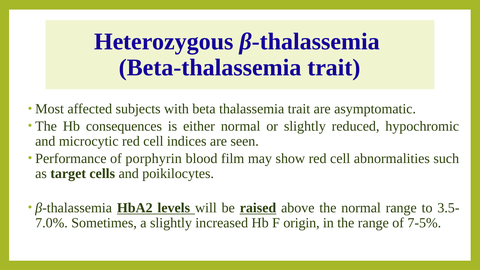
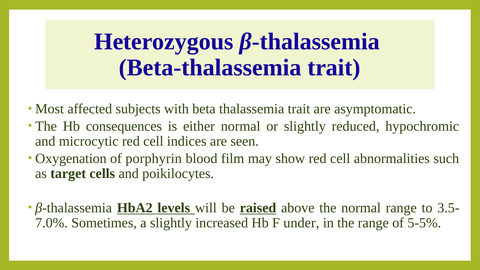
Performance: Performance -> Oxygenation
origin: origin -> under
7-5%: 7-5% -> 5-5%
